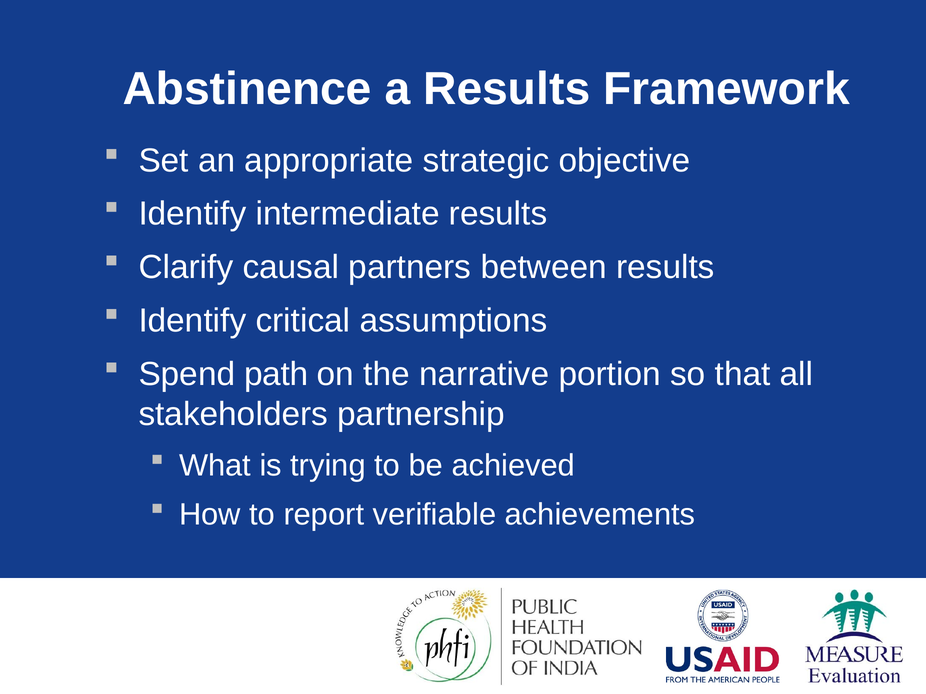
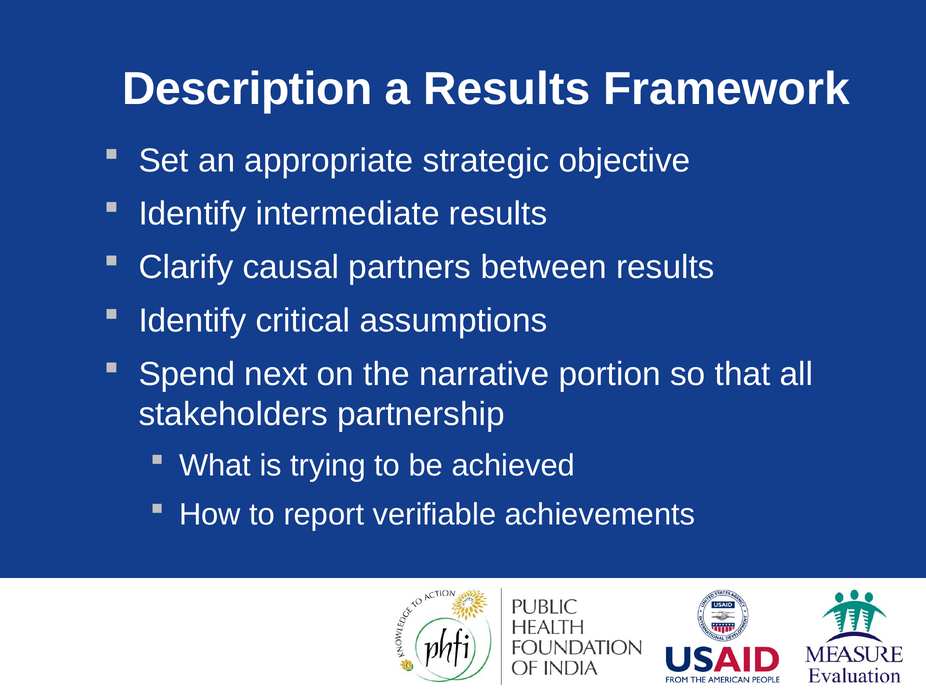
Abstinence: Abstinence -> Description
path: path -> next
